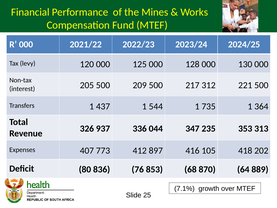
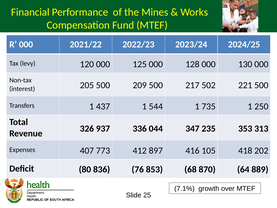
312: 312 -> 502
364: 364 -> 250
